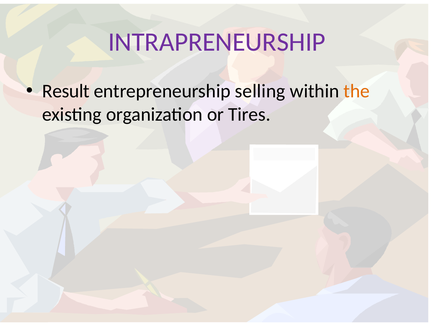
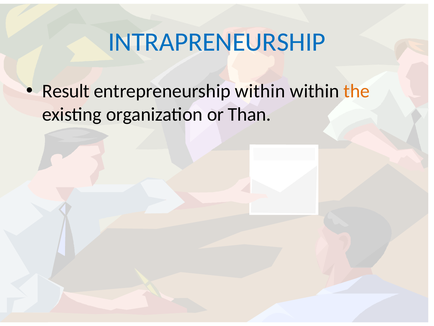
INTRAPRENEURSHIP colour: purple -> blue
entrepreneurship selling: selling -> within
Tires: Tires -> Than
